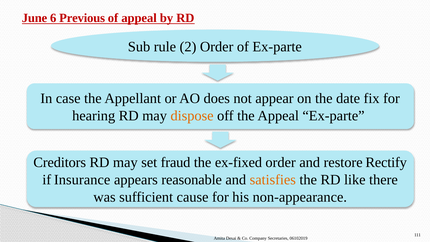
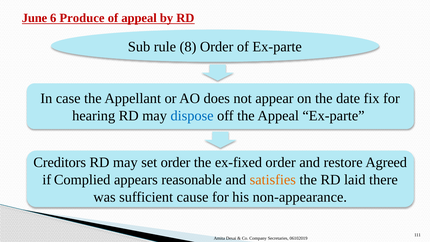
Previous: Previous -> Produce
2: 2 -> 8
dispose colour: orange -> blue
set fraud: fraud -> order
Rectify: Rectify -> Agreed
Insurance: Insurance -> Complied
like: like -> laid
